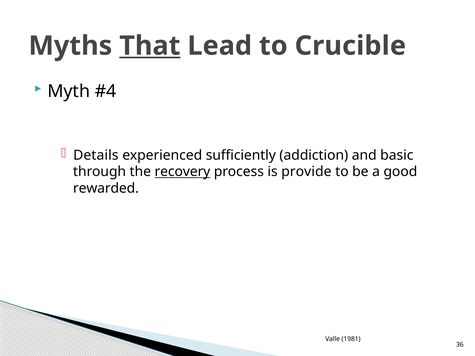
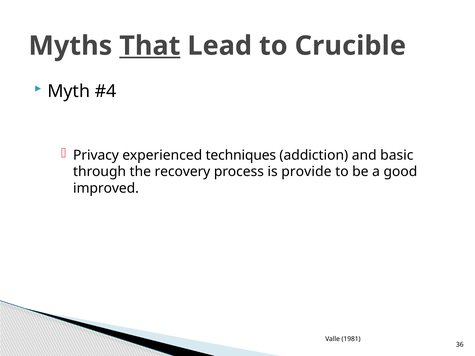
Details: Details -> Privacy
sufficiently: sufficiently -> techniques
recovery underline: present -> none
rewarded: rewarded -> improved
